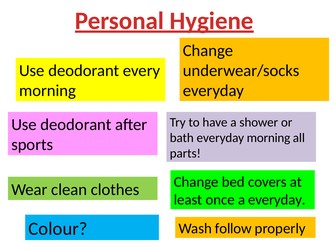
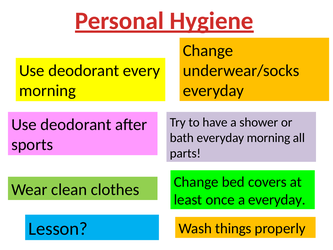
Colour: Colour -> Lesson
follow: follow -> things
